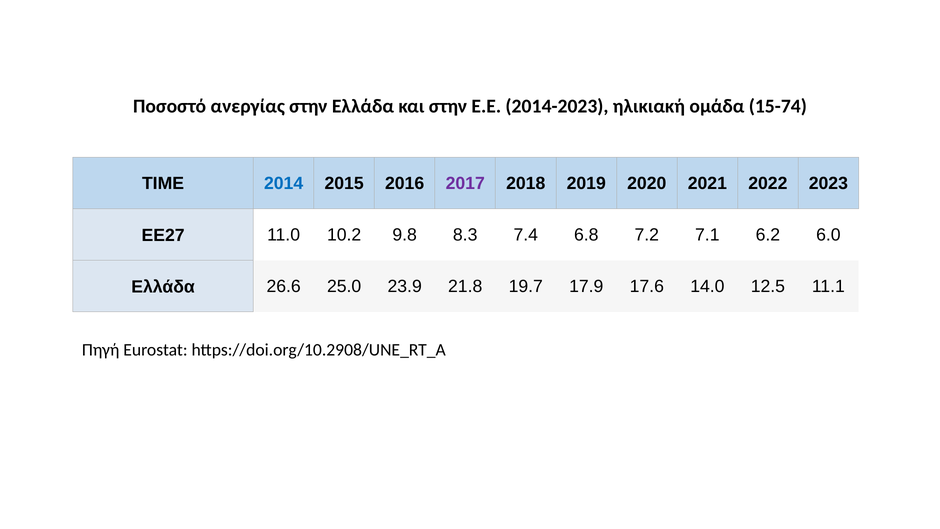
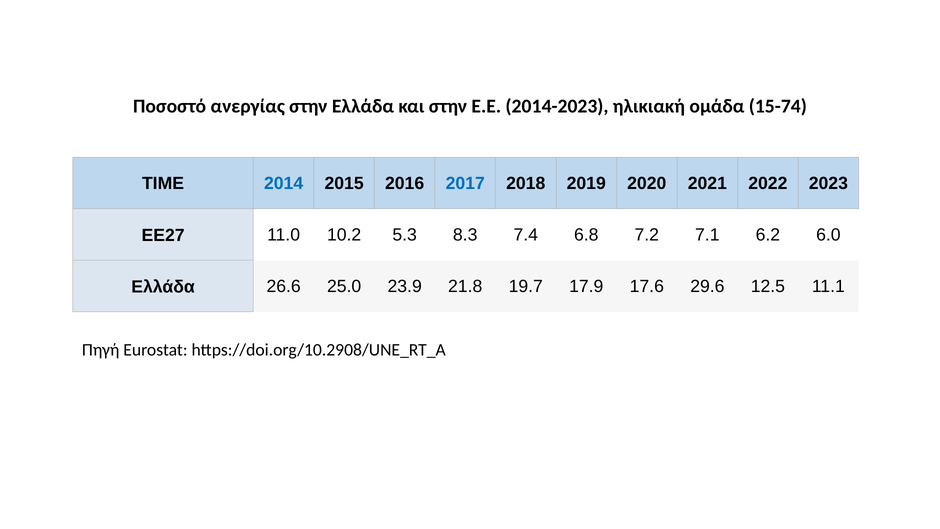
2017 colour: purple -> blue
9.8: 9.8 -> 5.3
14.0: 14.0 -> 29.6
